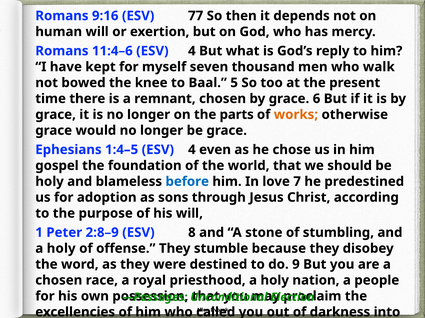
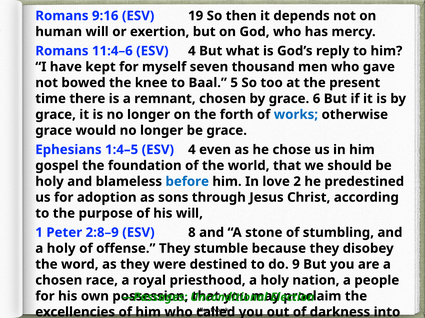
77: 77 -> 19
walk: walk -> gave
parts: parts -> forth
works colour: orange -> blue
7: 7 -> 2
